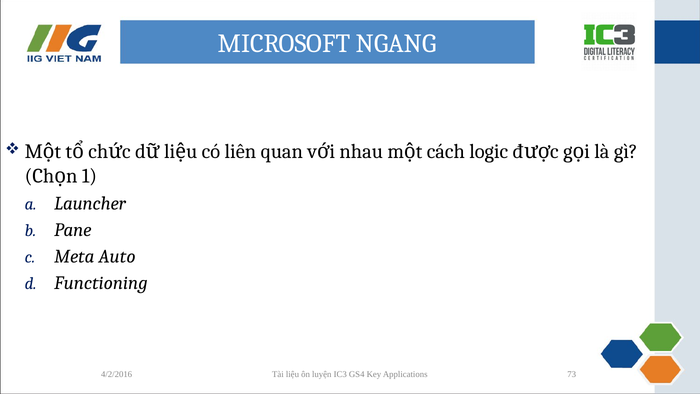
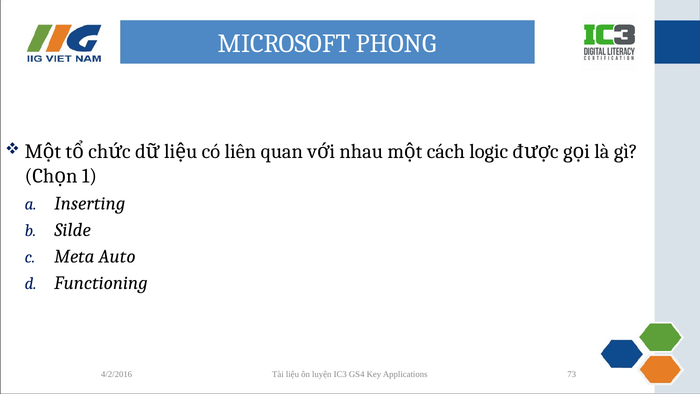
NGANG: NGANG -> PHONG
Launcher: Launcher -> Inserting
Pane: Pane -> Silde
